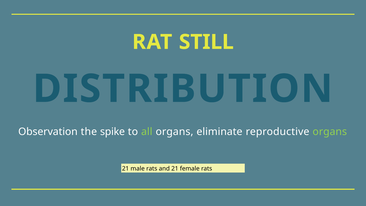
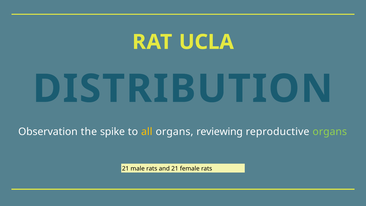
STILL: STILL -> UCLA
all colour: light green -> yellow
eliminate: eliminate -> reviewing
